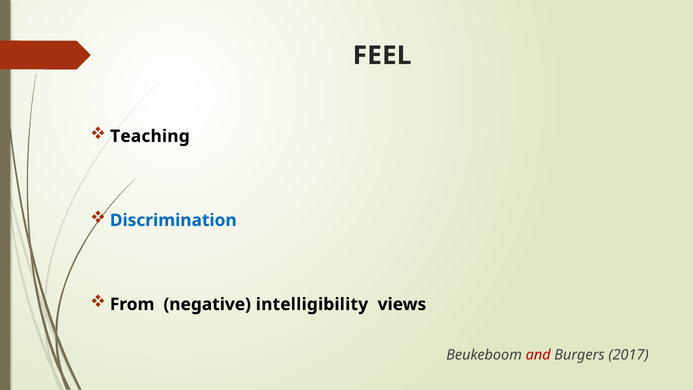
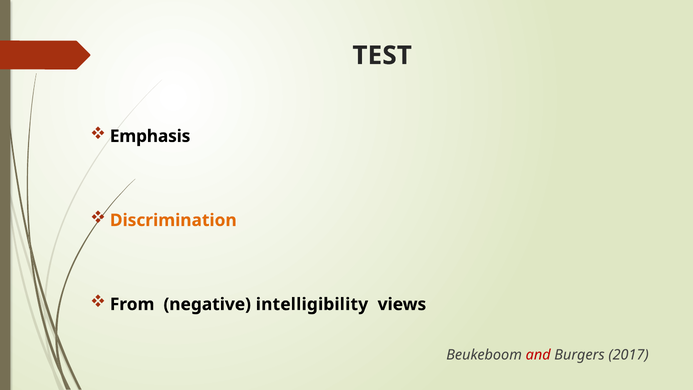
FEEL: FEEL -> TEST
Teaching: Teaching -> Emphasis
Discrimination colour: blue -> orange
